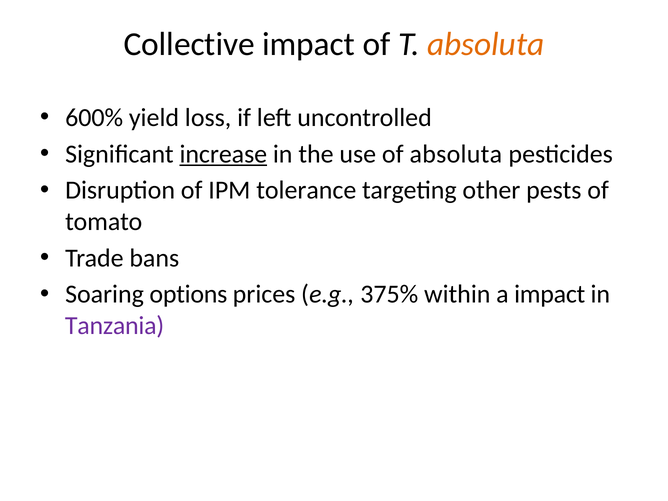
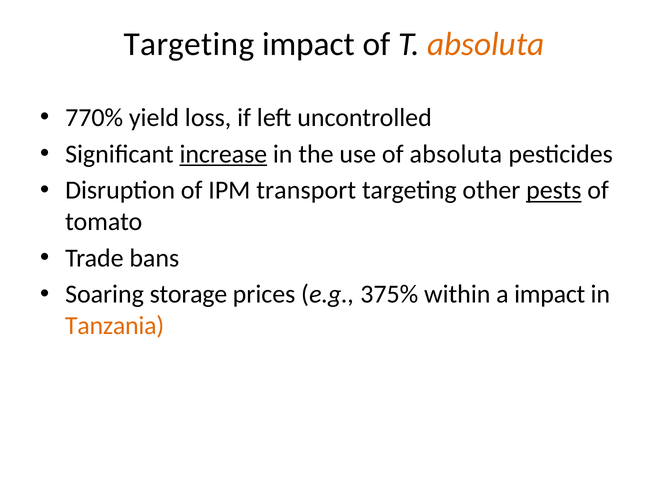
Collective at (189, 44): Collective -> Targeting
600%: 600% -> 770%
tolerance: tolerance -> transport
pests underline: none -> present
options: options -> storage
Tanzania colour: purple -> orange
